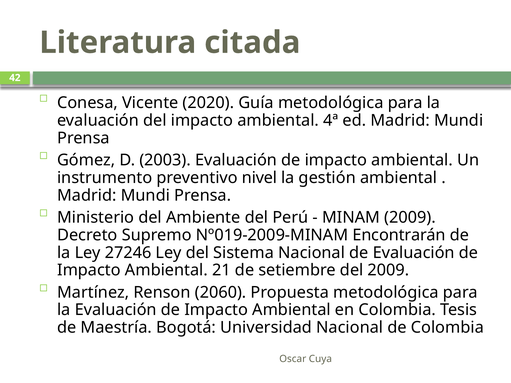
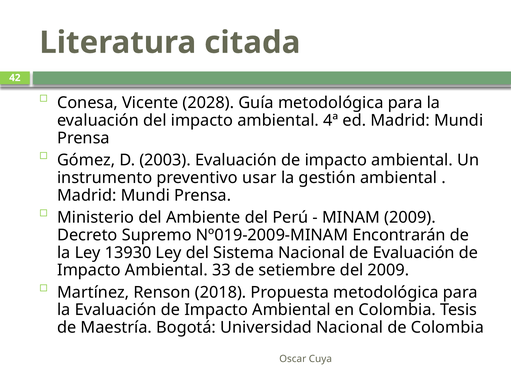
2020: 2020 -> 2028
nivel: nivel -> usar
27246: 27246 -> 13930
21: 21 -> 33
2060: 2060 -> 2018
